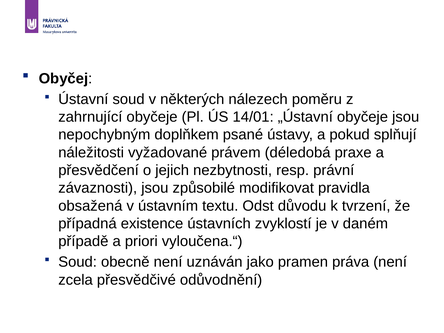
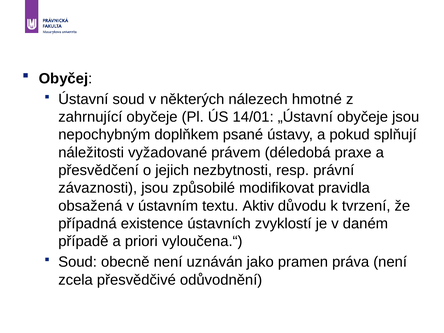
poměru: poměru -> hmotné
Odst: Odst -> Aktiv
